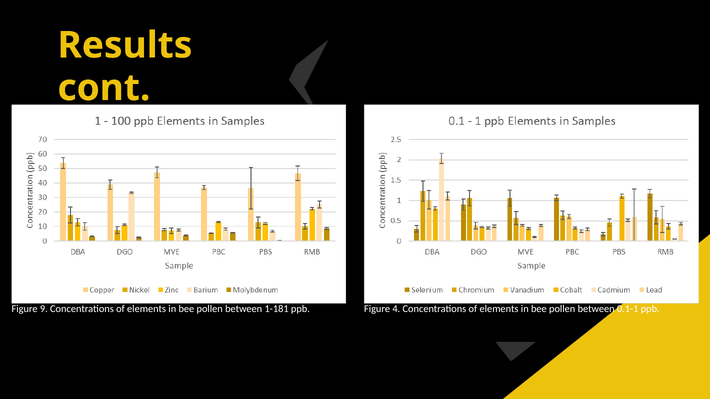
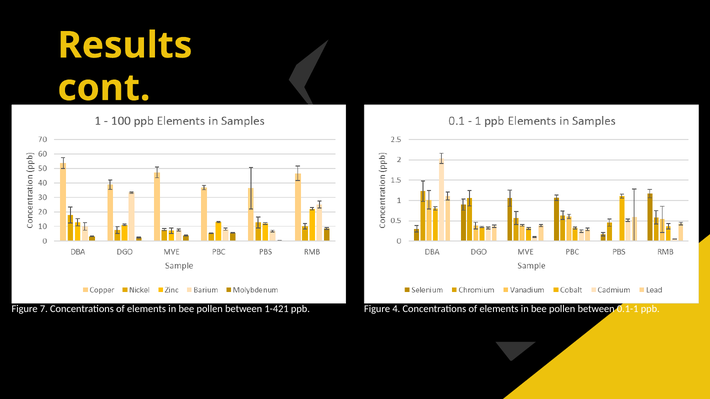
9: 9 -> 7
1-181: 1-181 -> 1-421
